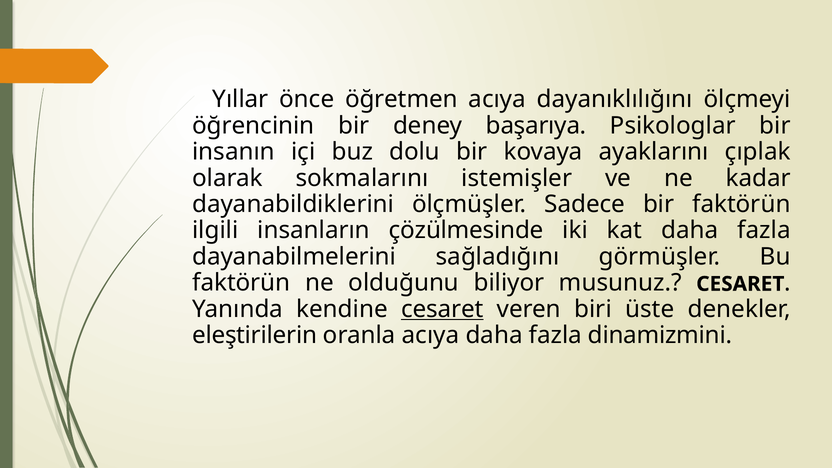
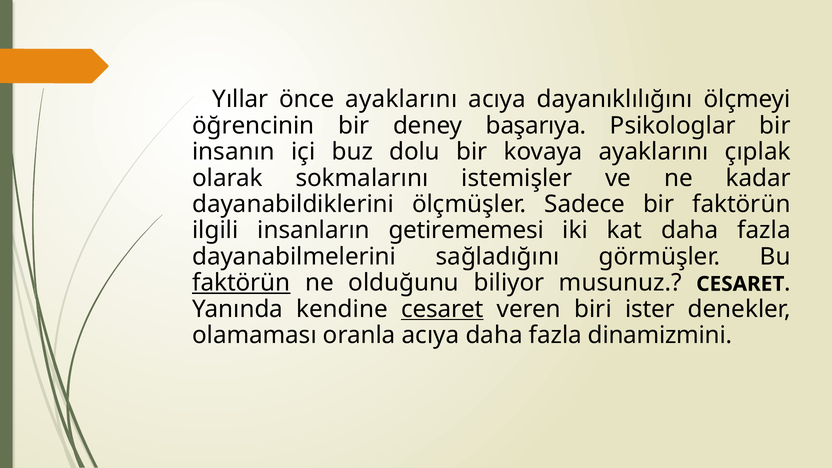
önce öğretmen: öğretmen -> ayaklarını
çözülmesinde: çözülmesinde -> getirememesi
faktörün at (241, 283) underline: none -> present
üste: üste -> ister
eleştirilerin: eleştirilerin -> olamaması
